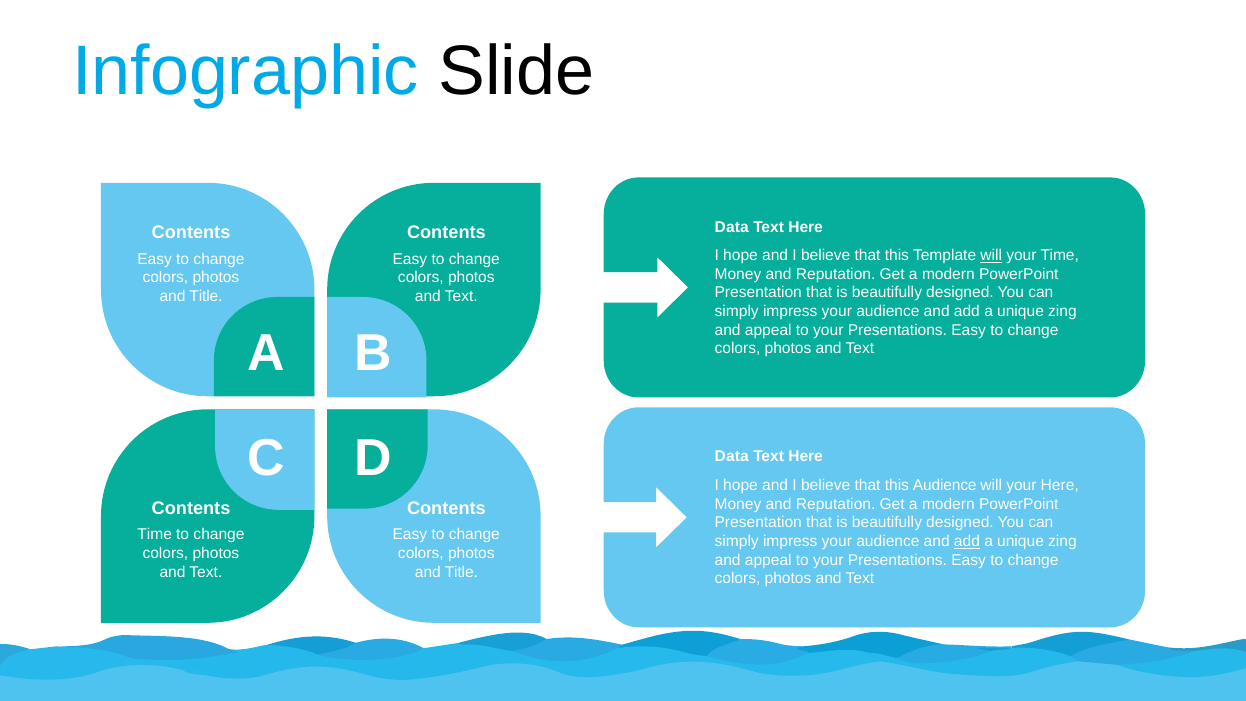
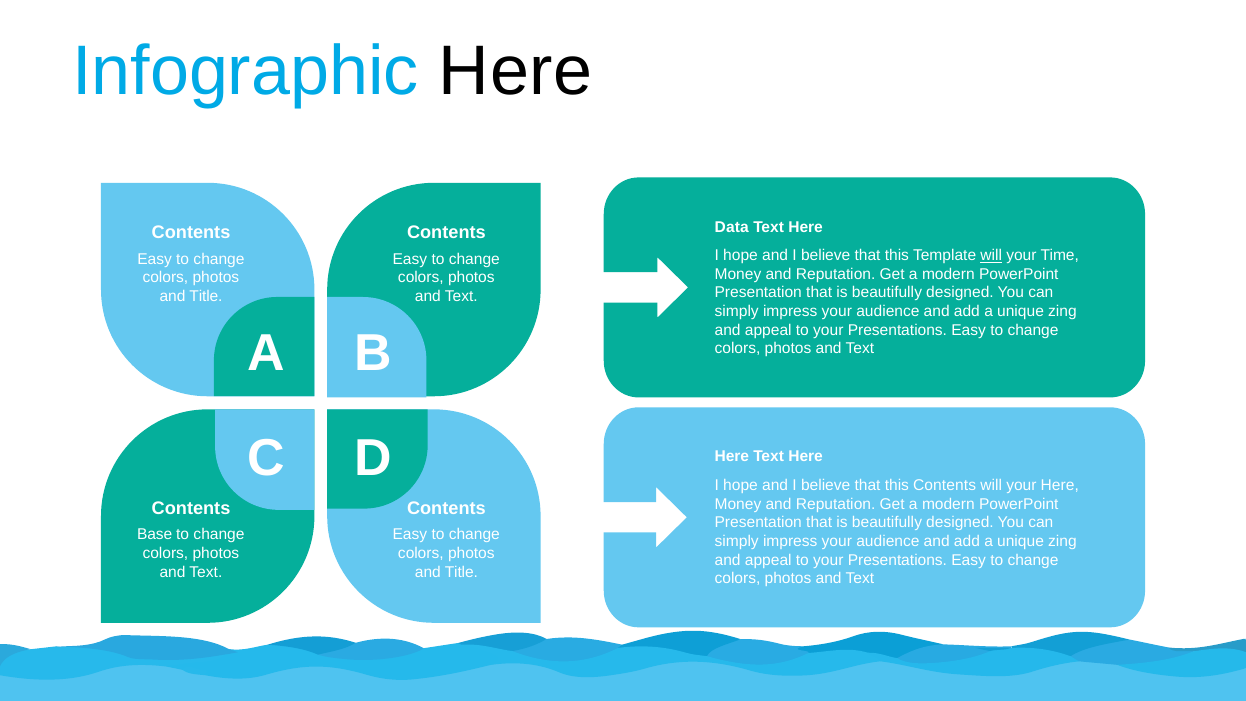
Infographic Slide: Slide -> Here
Data at (732, 457): Data -> Here
this Audience: Audience -> Contents
Time at (155, 535): Time -> Base
add at (967, 541) underline: present -> none
